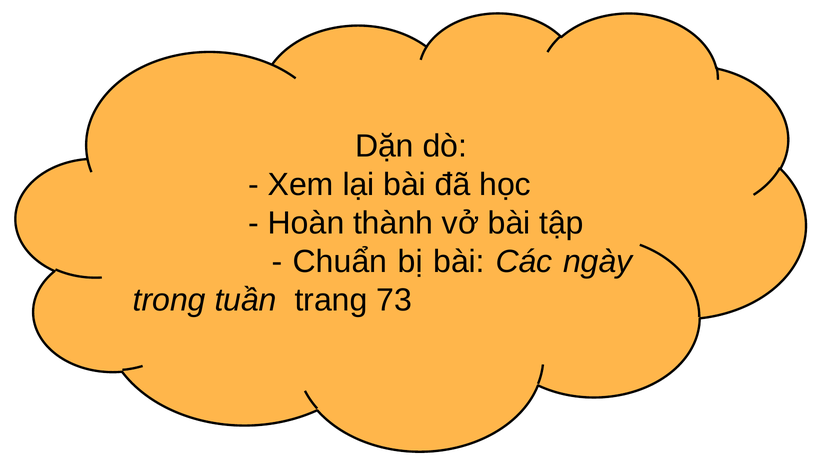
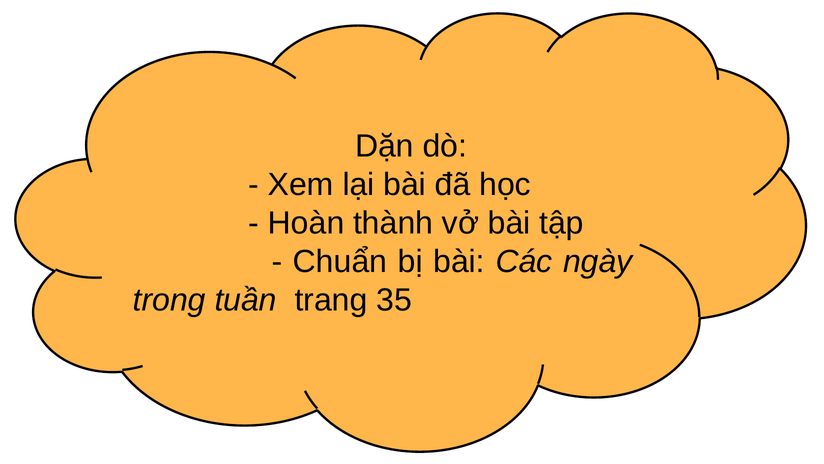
73: 73 -> 35
